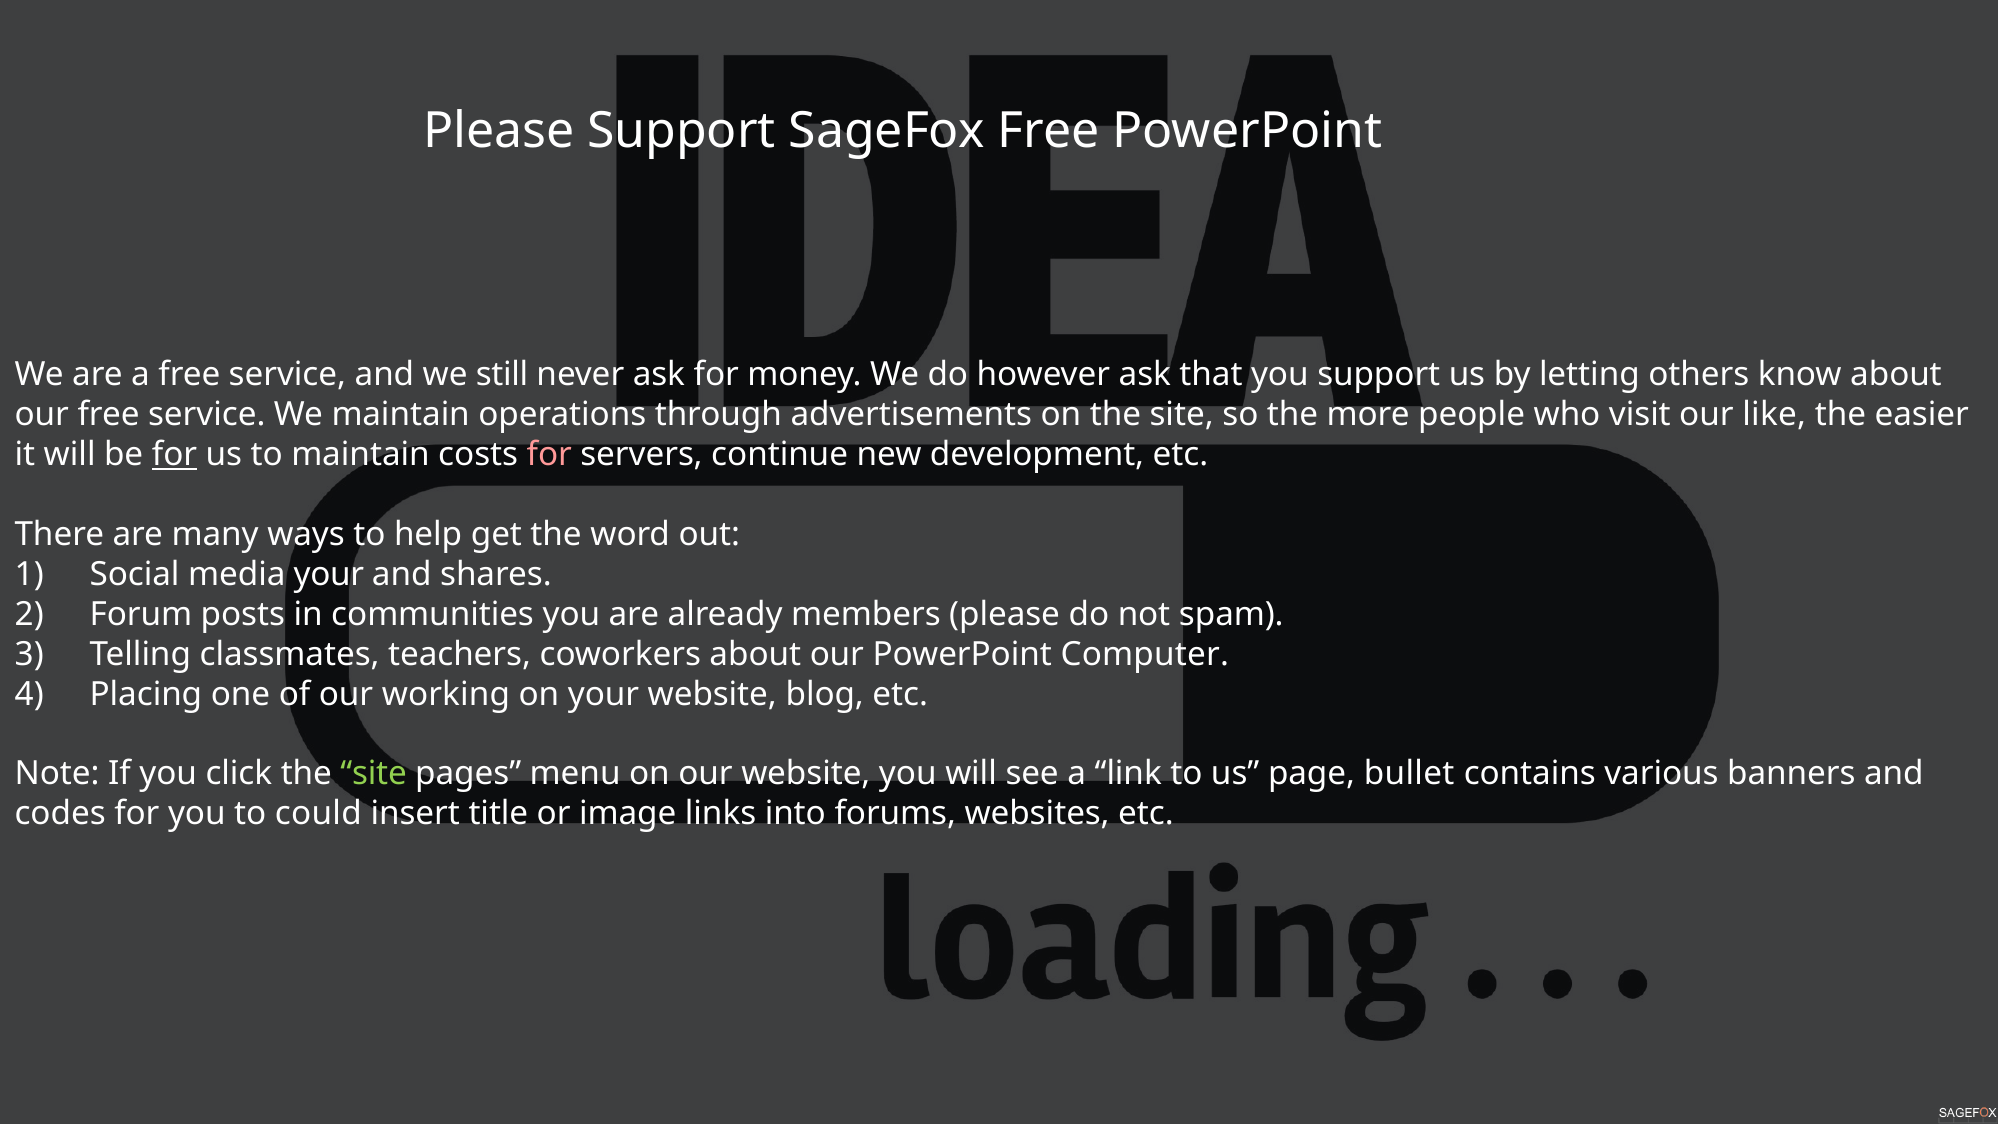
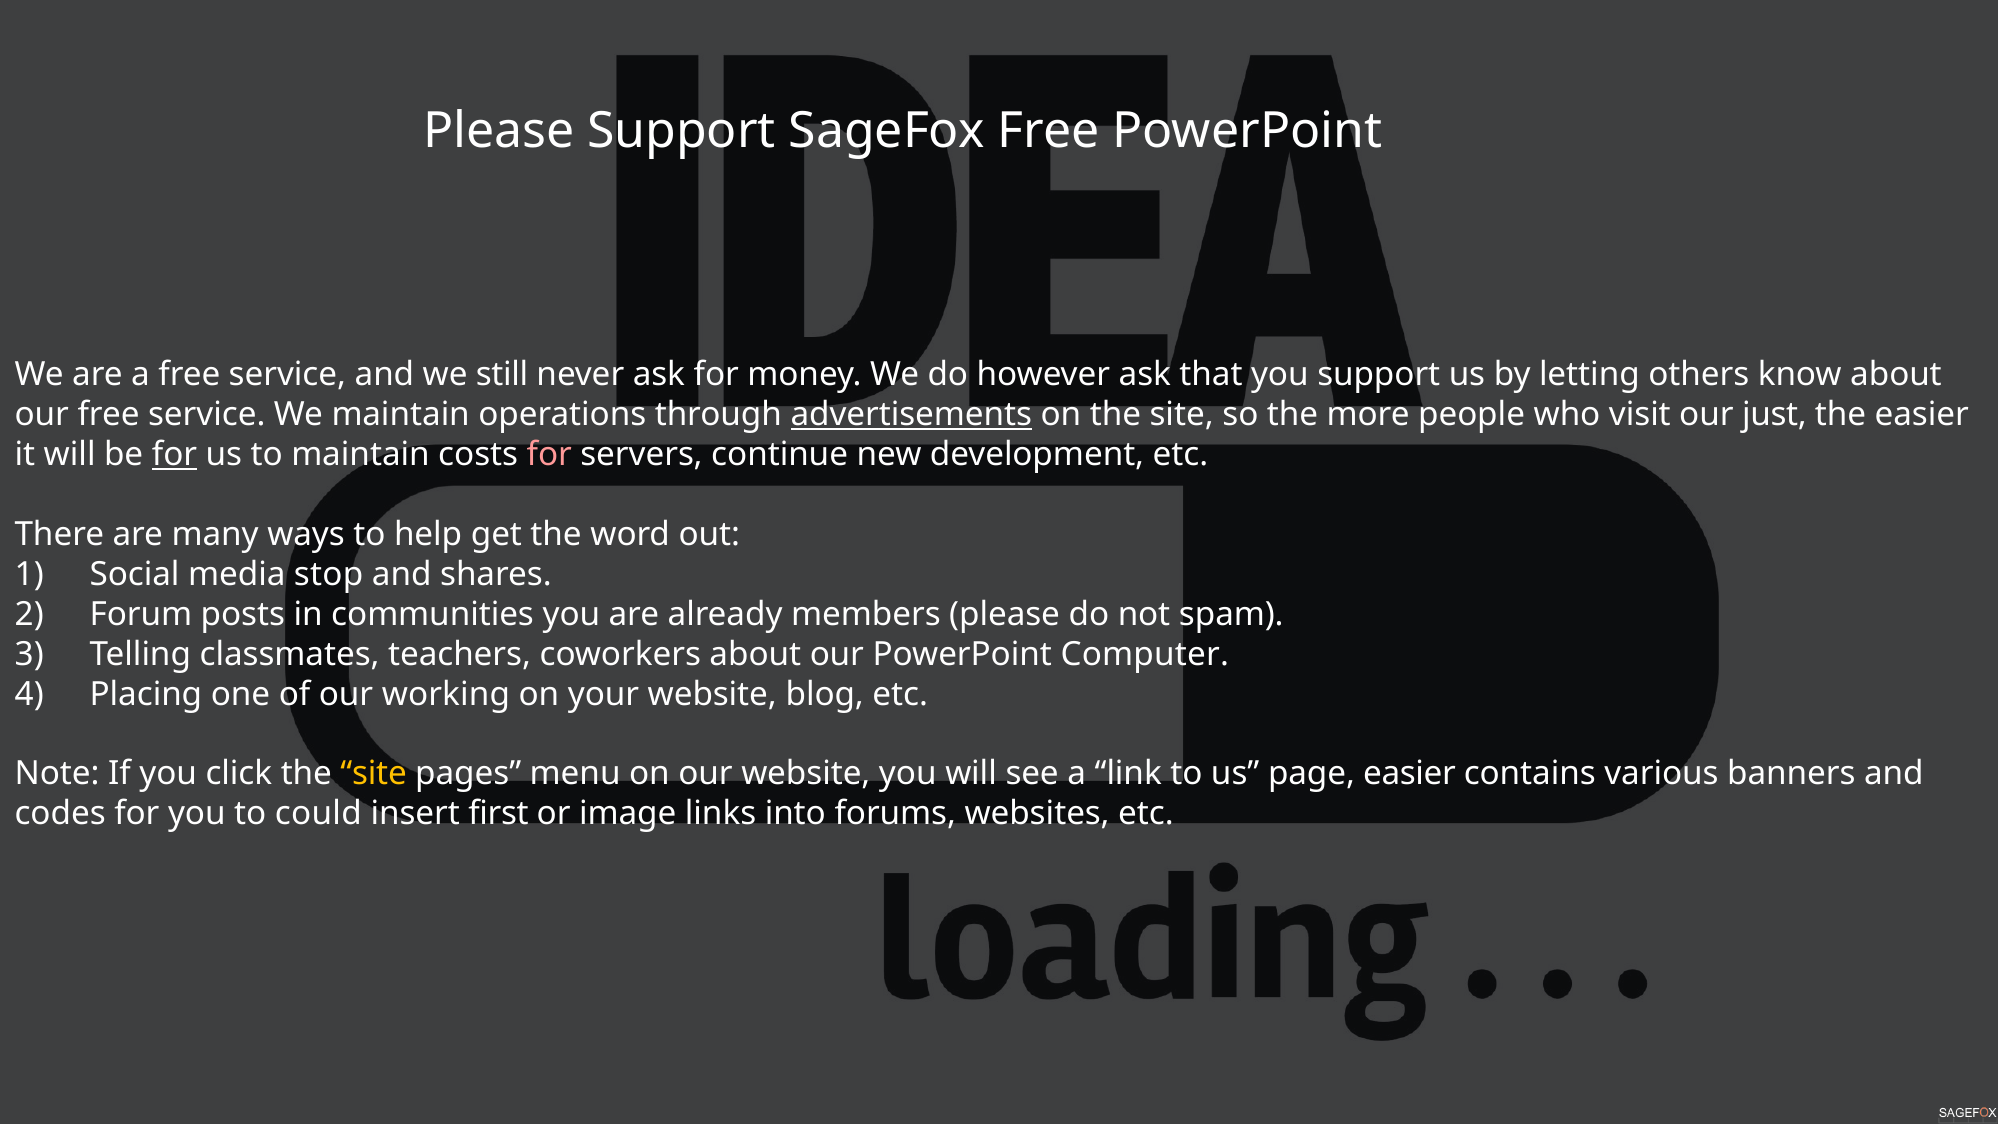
advertisements underline: none -> present
like: like -> just
media your: your -> stop
site at (374, 774) colour: light green -> yellow
page bullet: bullet -> easier
title: title -> first
